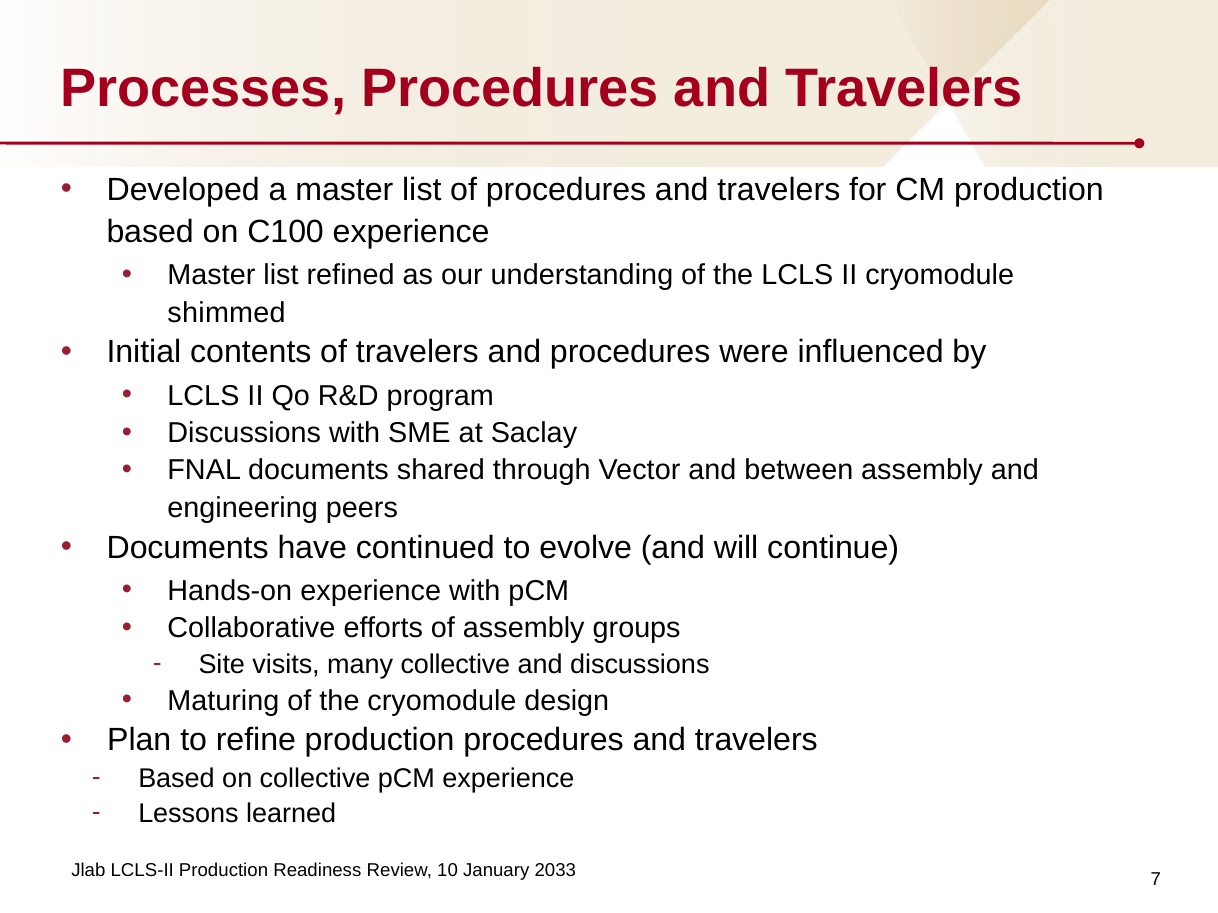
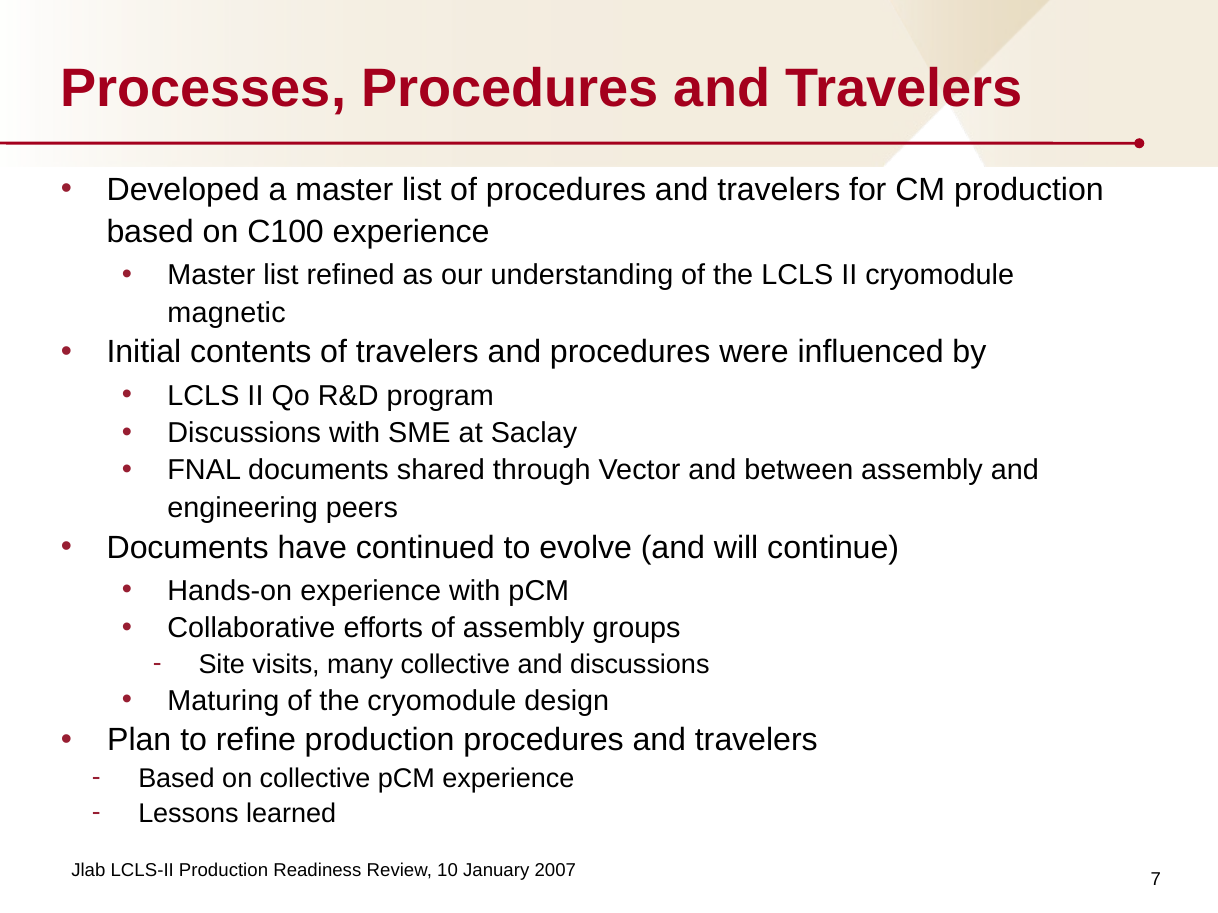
shimmed: shimmed -> magnetic
2033: 2033 -> 2007
